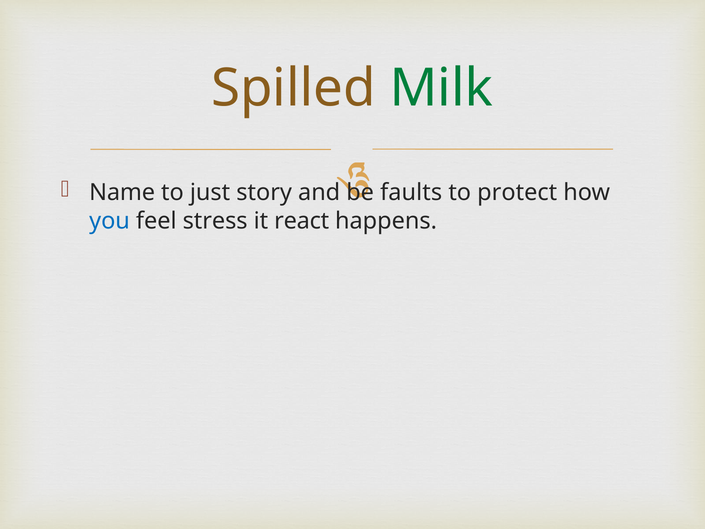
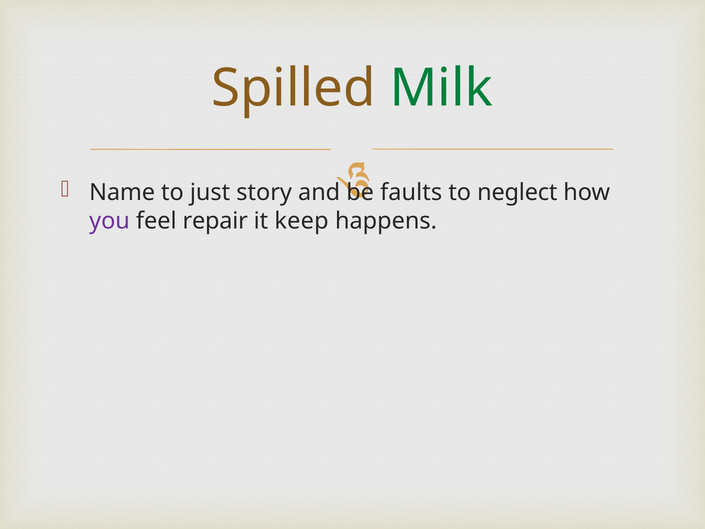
protect: protect -> neglect
you colour: blue -> purple
stress: stress -> repair
react: react -> keep
